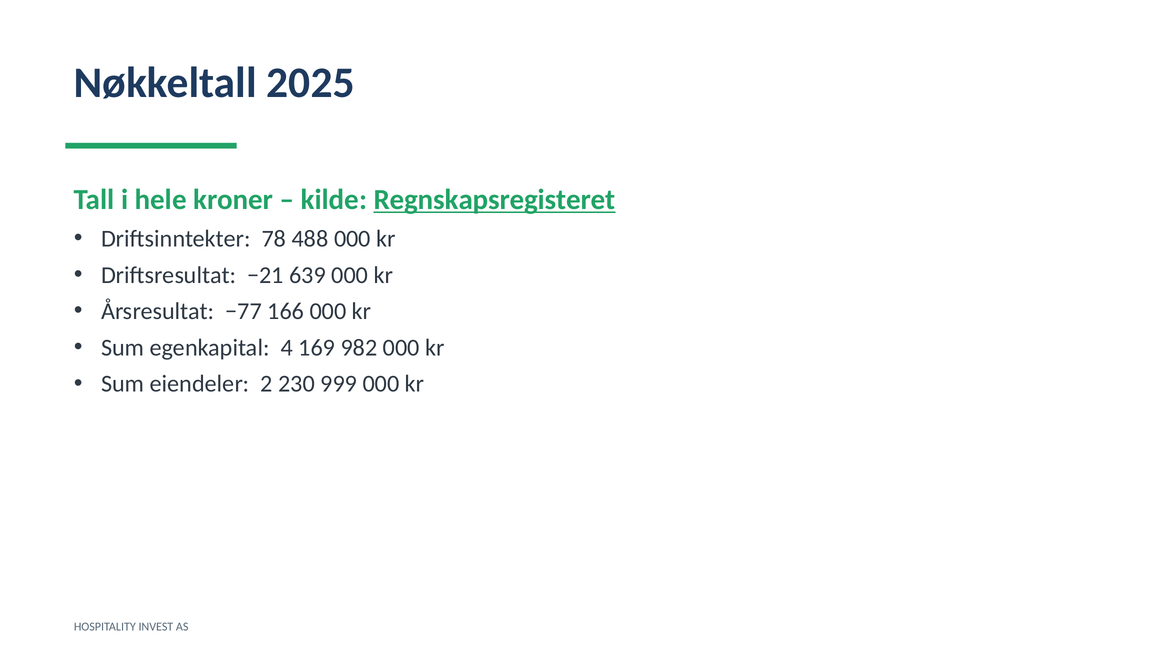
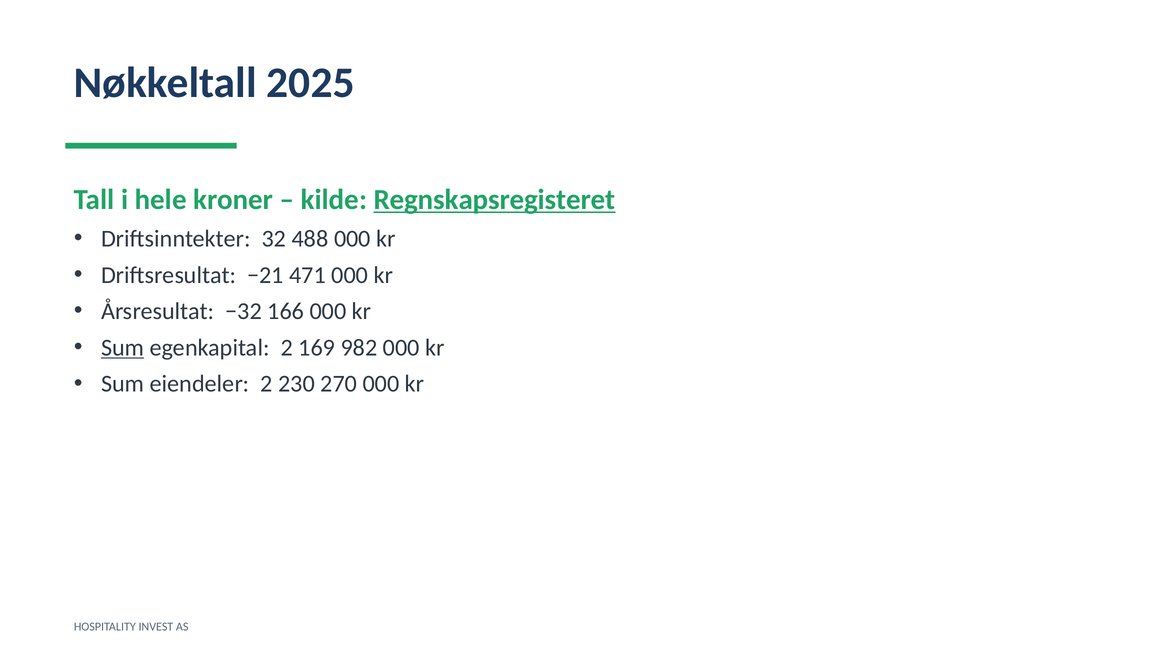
78: 78 -> 32
639: 639 -> 471
−77: −77 -> −32
Sum at (123, 348) underline: none -> present
egenkapital 4: 4 -> 2
999: 999 -> 270
